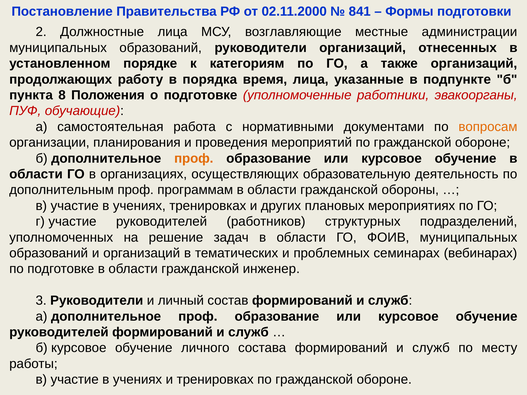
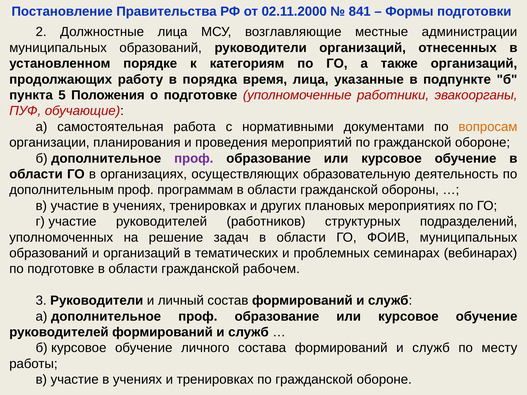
8: 8 -> 5
проф at (194, 158) colour: orange -> purple
инженер: инженер -> рабочем
